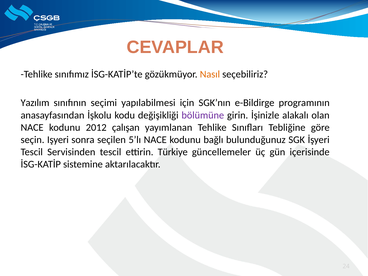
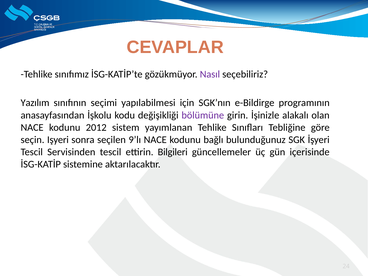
Nasıl colour: orange -> purple
çalışan: çalışan -> sistem
5’lı: 5’lı -> 9’lı
Türkiye: Türkiye -> Bilgileri
